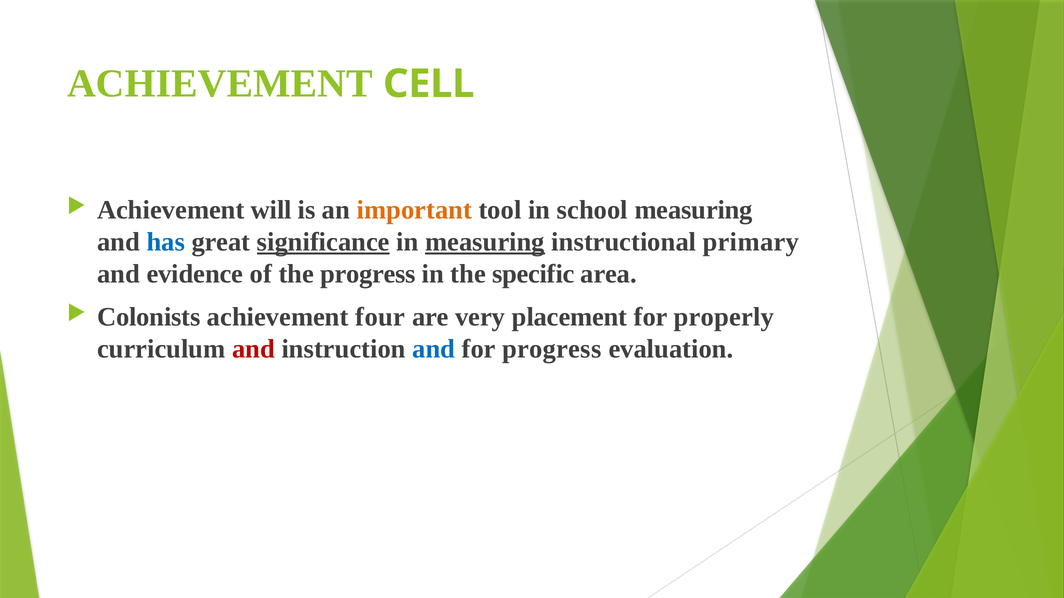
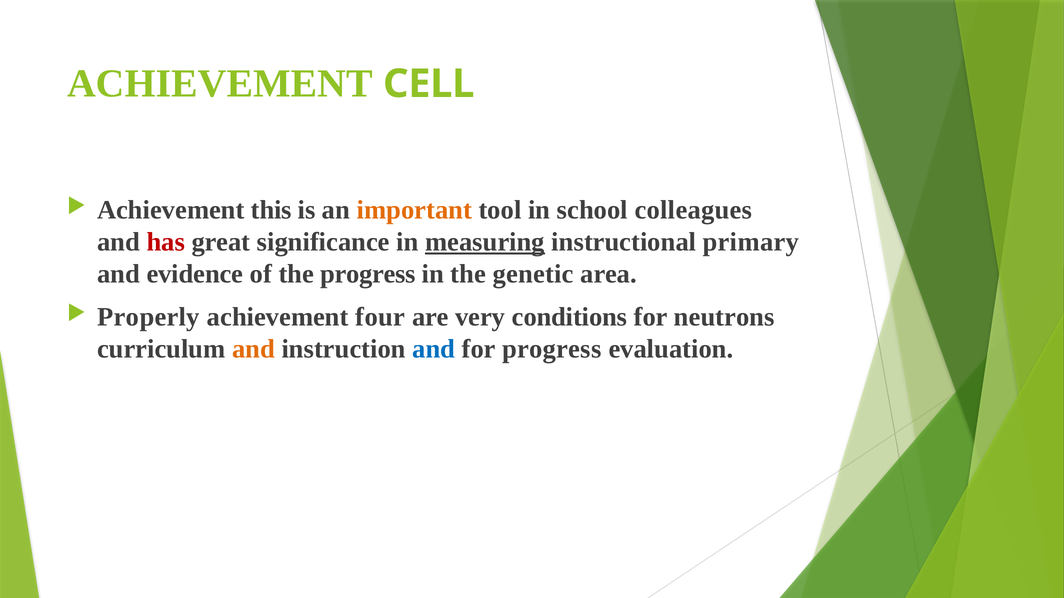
will: will -> this
school measuring: measuring -> colleagues
has colour: blue -> red
significance underline: present -> none
specific: specific -> genetic
Colonists: Colonists -> Properly
placement: placement -> conditions
properly: properly -> neutrons
and at (253, 349) colour: red -> orange
